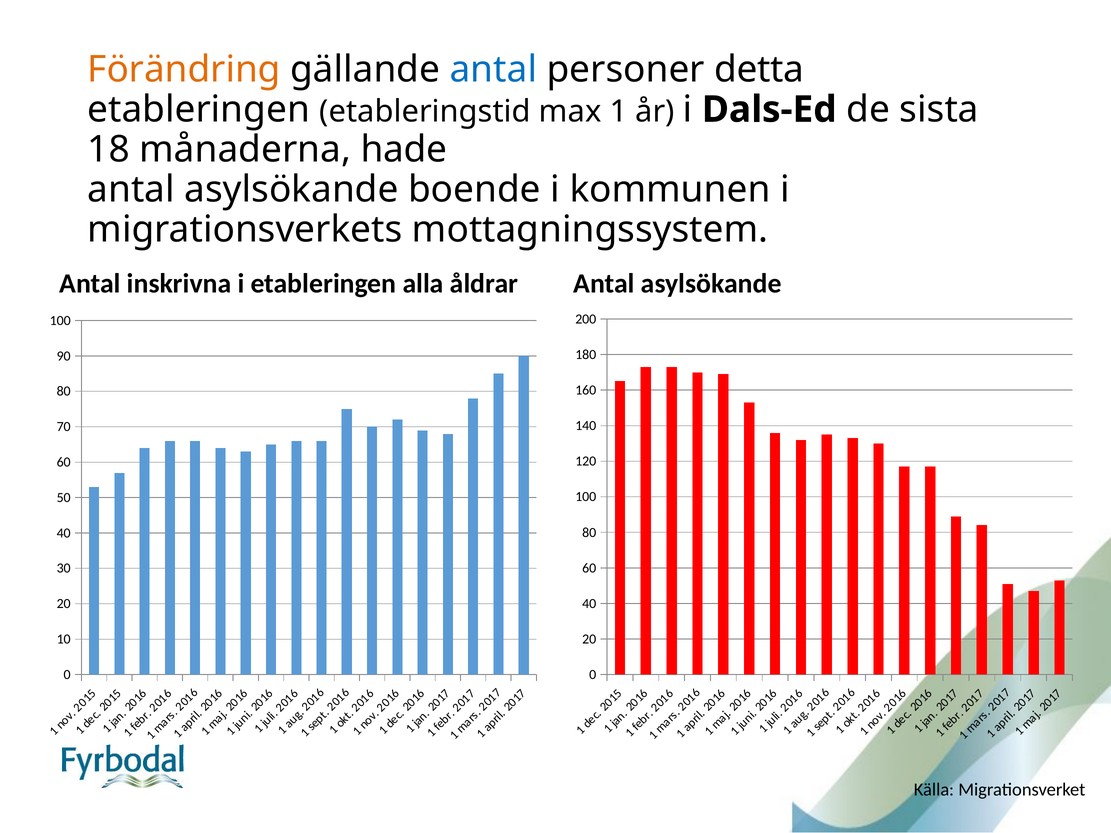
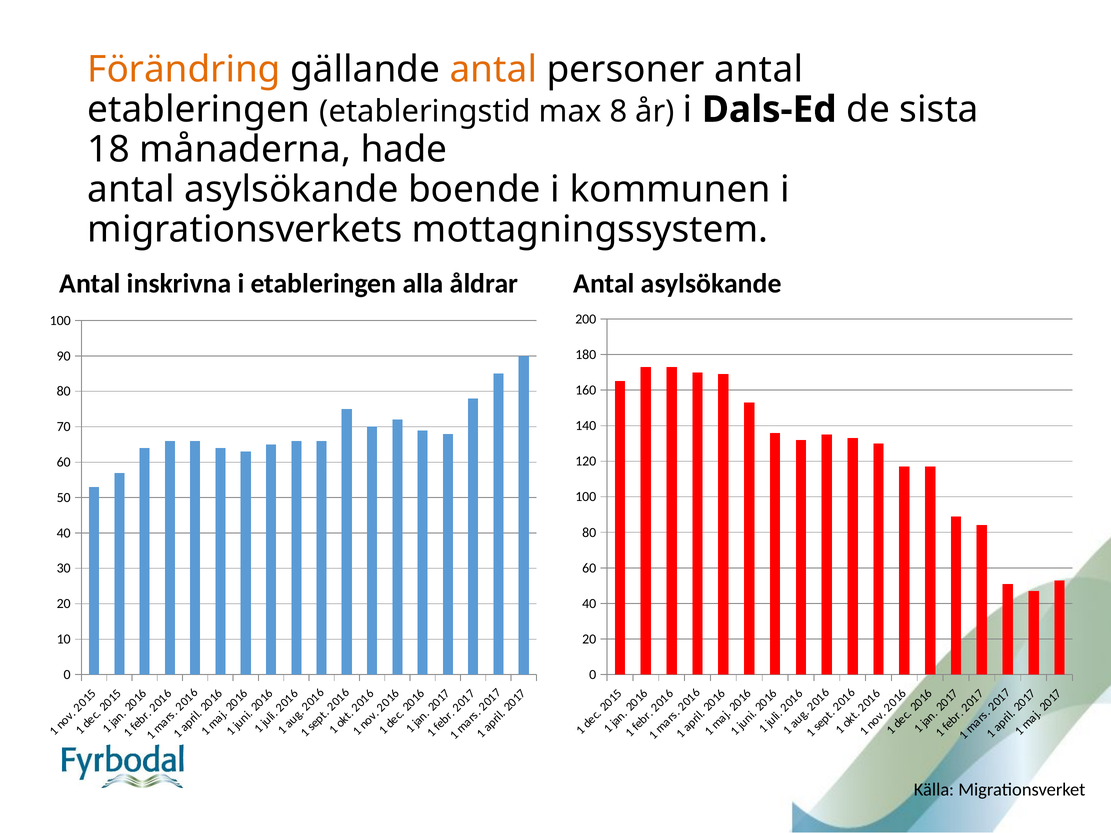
antal at (493, 70) colour: blue -> orange
personer detta: detta -> antal
max 1: 1 -> 8
